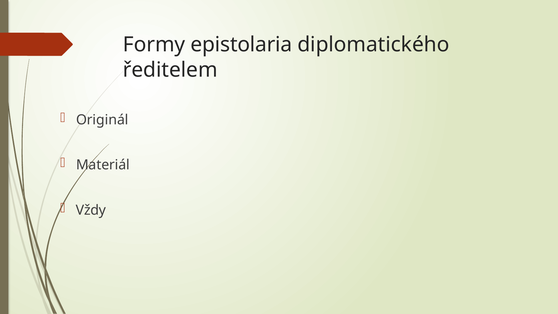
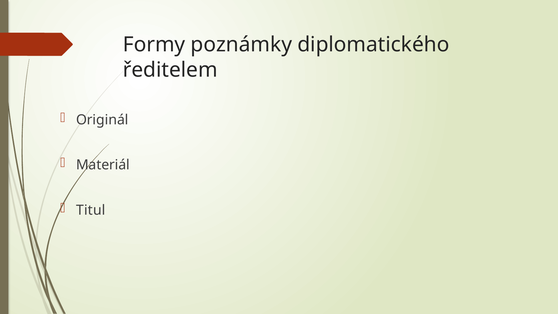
epistolaria: epistolaria -> poznámky
Vždy: Vždy -> Titul
